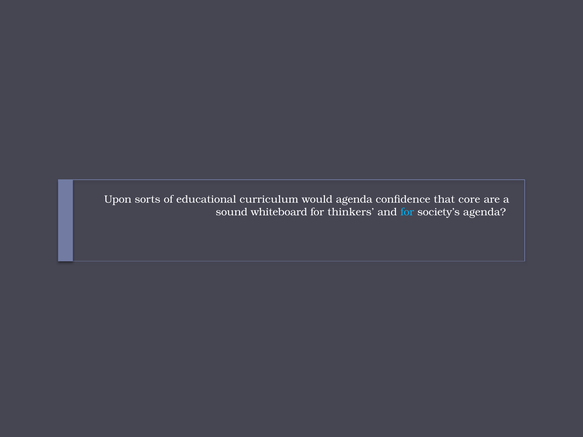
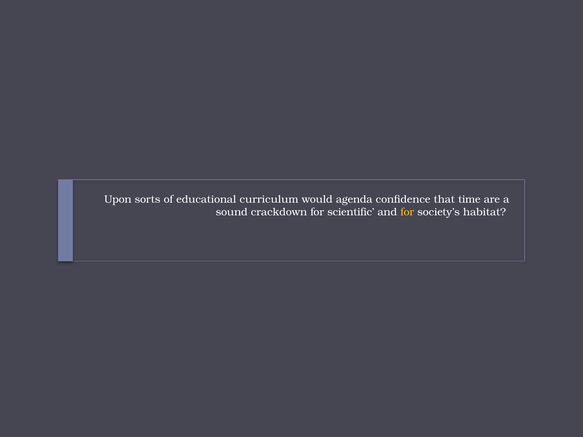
core: core -> time
whiteboard: whiteboard -> crackdown
thinkers: thinkers -> scientific
for at (407, 212) colour: light blue -> yellow
society’s agenda: agenda -> habitat
